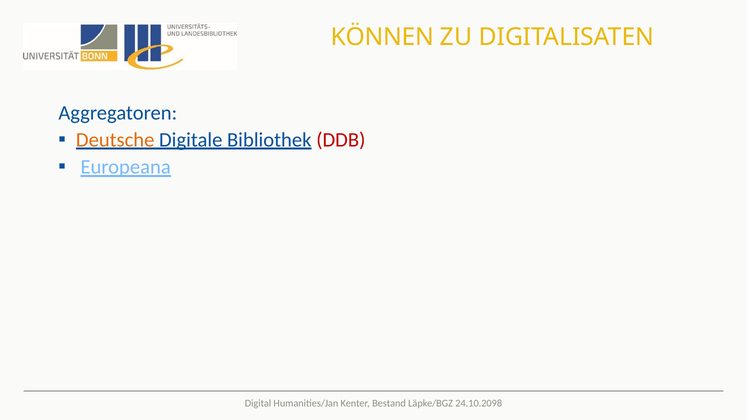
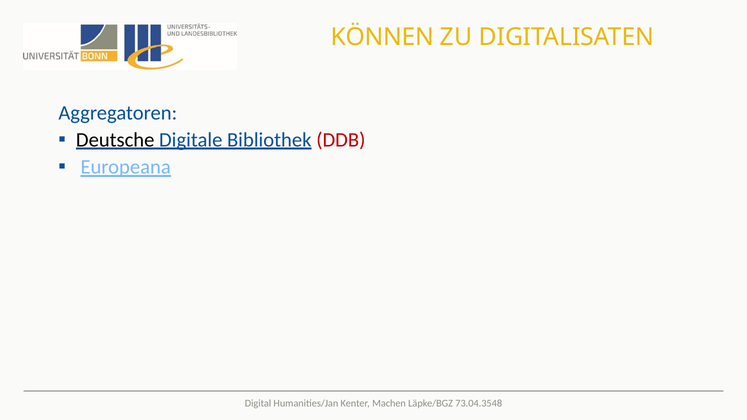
Deutsche colour: orange -> black
Bestand: Bestand -> Machen
24.10.2098: 24.10.2098 -> 73.04.3548
